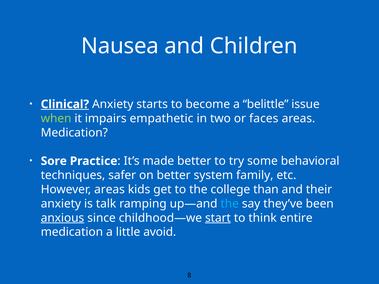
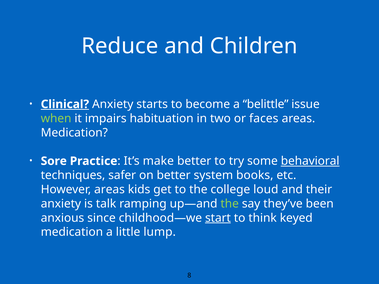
Nausea: Nausea -> Reduce
empathetic: empathetic -> habituation
made: made -> make
behavioral underline: none -> present
family: family -> books
than: than -> loud
the at (230, 204) colour: light blue -> light green
anxious underline: present -> none
entire: entire -> keyed
avoid: avoid -> lump
